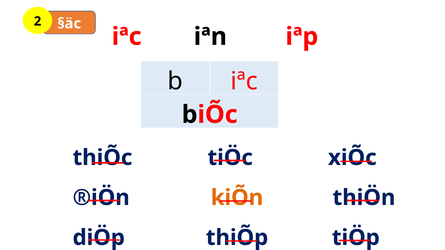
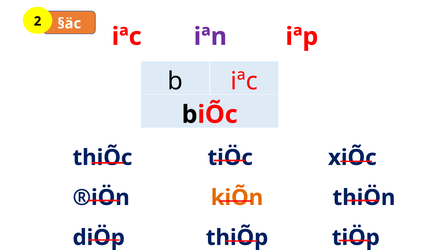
iªn colour: black -> purple
